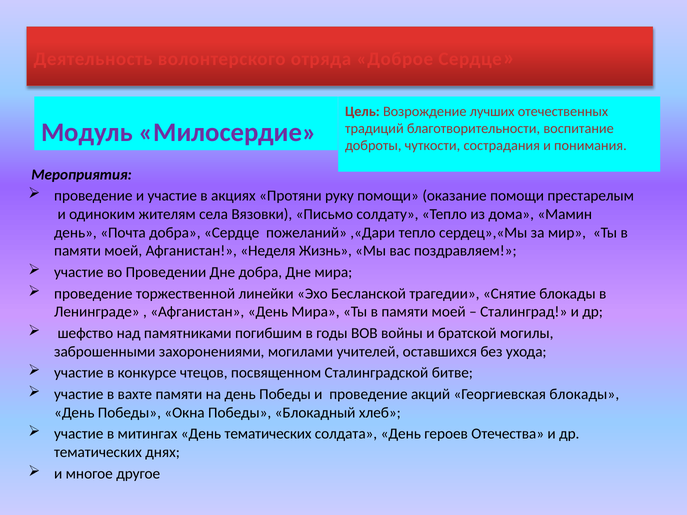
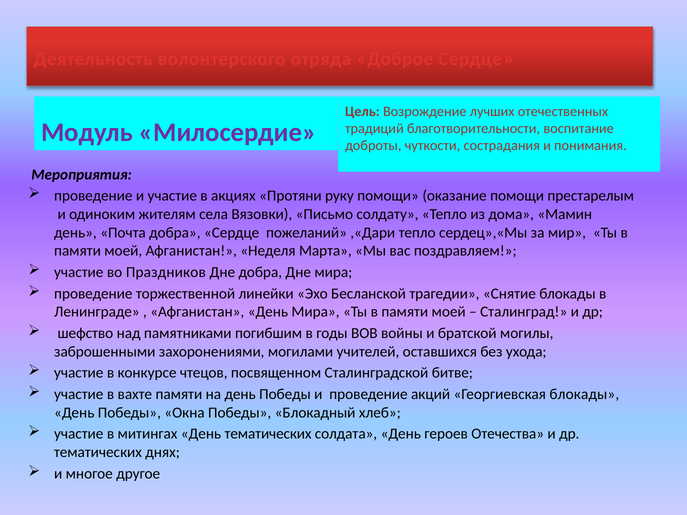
Жизнь: Жизнь -> Марта
Проведении: Проведении -> Праздников
